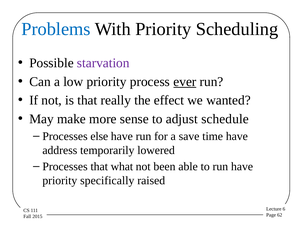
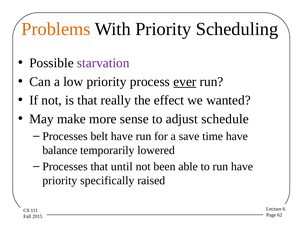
Problems colour: blue -> orange
else: else -> belt
address: address -> balance
what: what -> until
